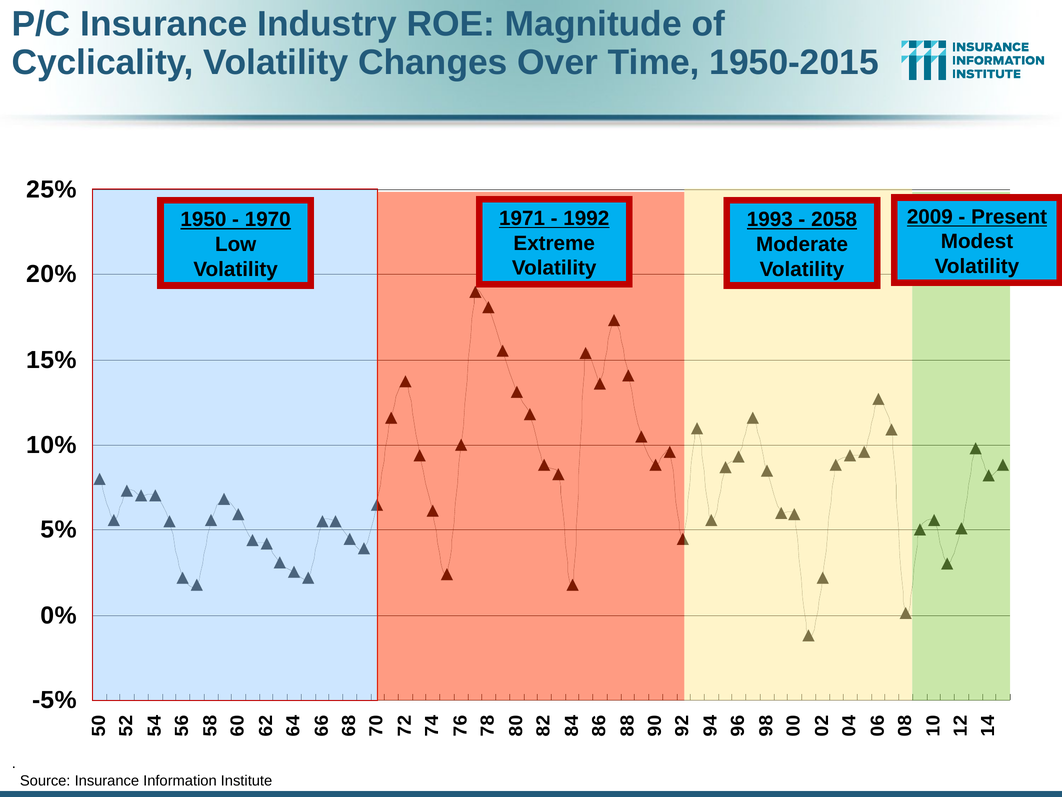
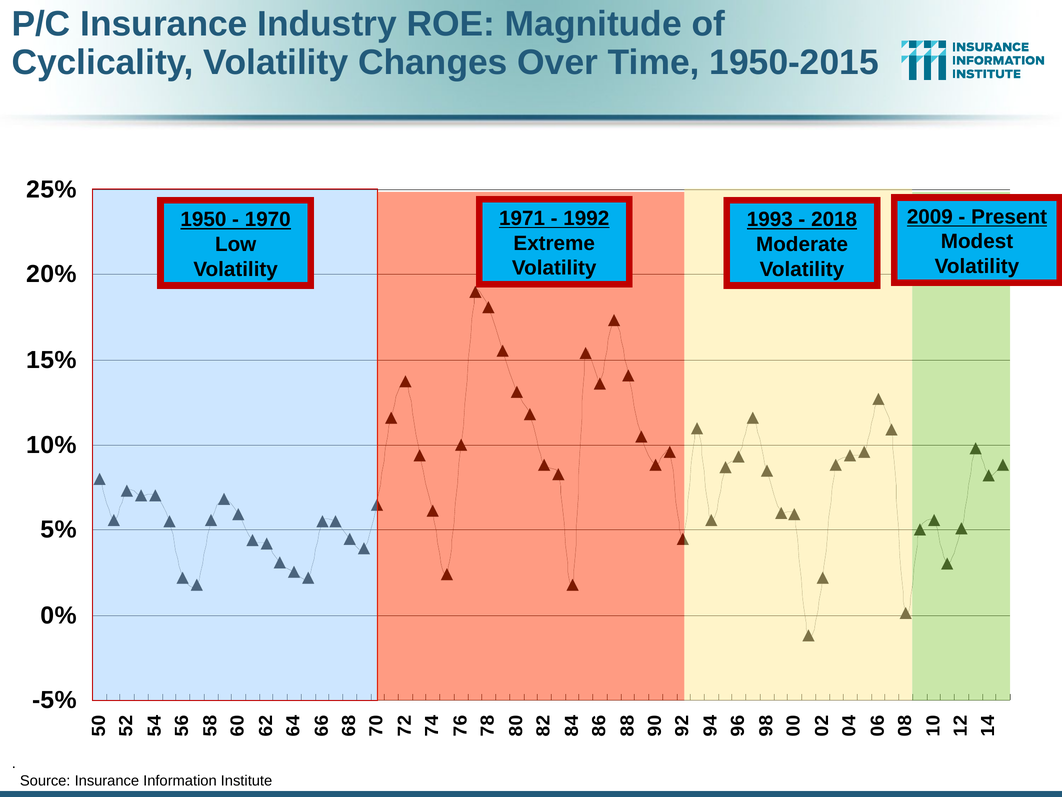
2058: 2058 -> 2018
